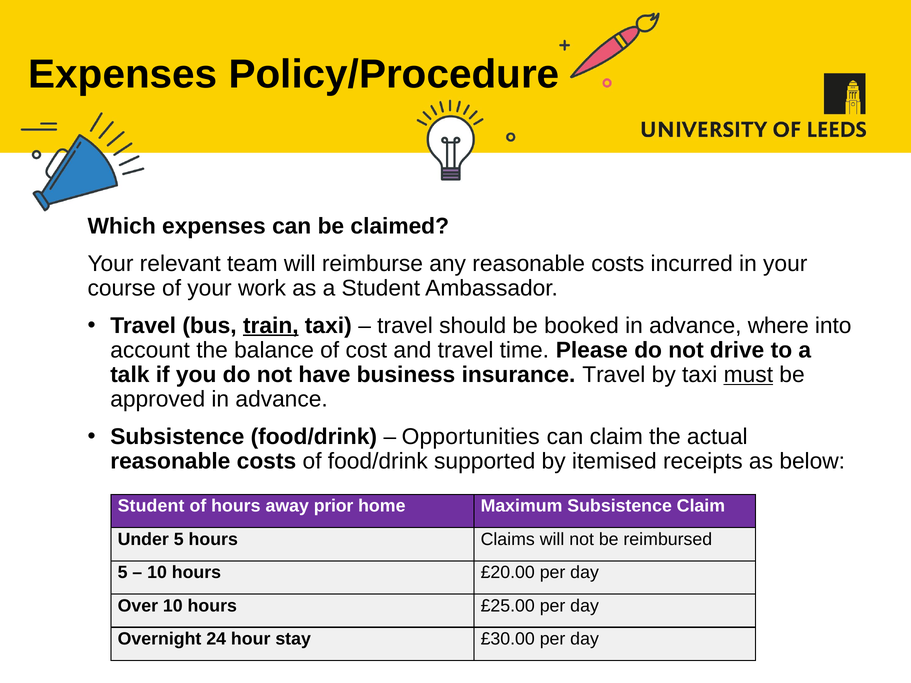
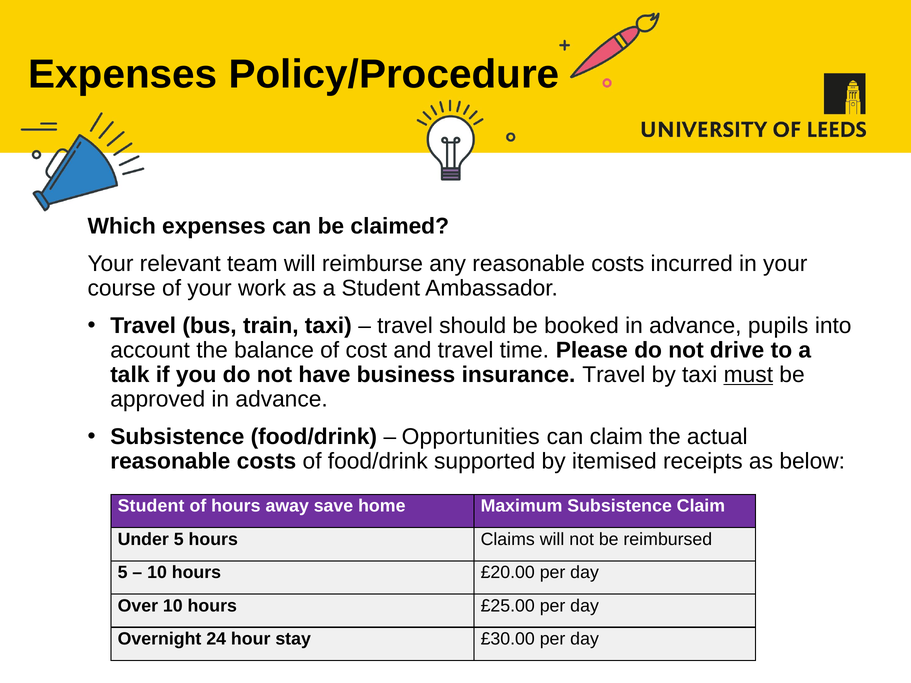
train underline: present -> none
where: where -> pupils
prior: prior -> save
